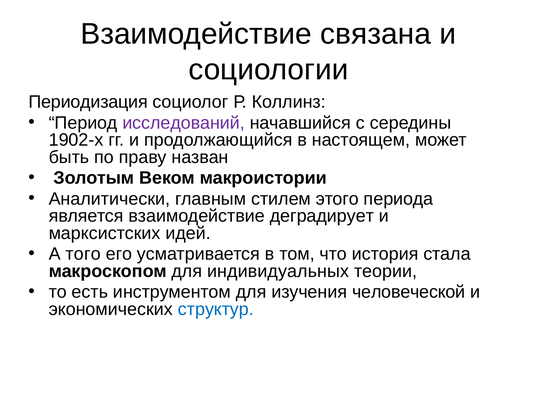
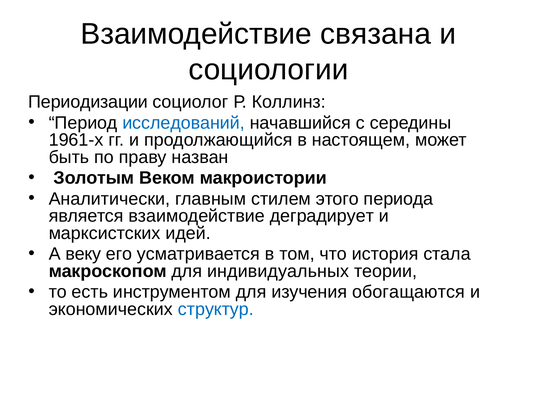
Периодизация: Периодизация -> Периодизации
исследований colour: purple -> blue
1902-х: 1902-х -> 1961-х
того: того -> веку
человеческой: человеческой -> обогащаются
